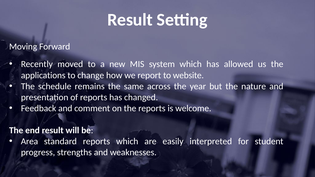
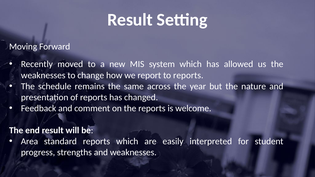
applications at (43, 75): applications -> weaknesses
to website: website -> reports
